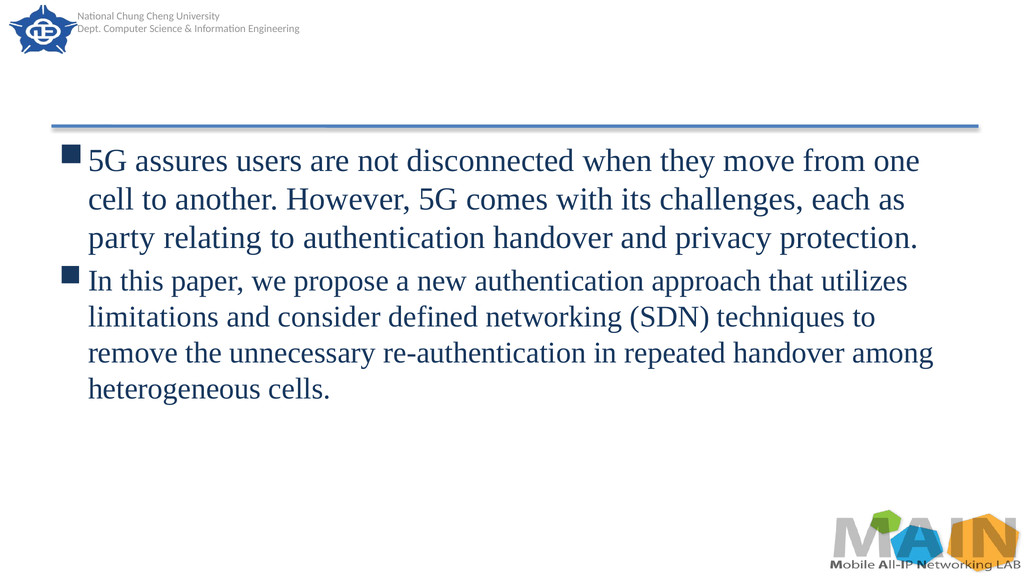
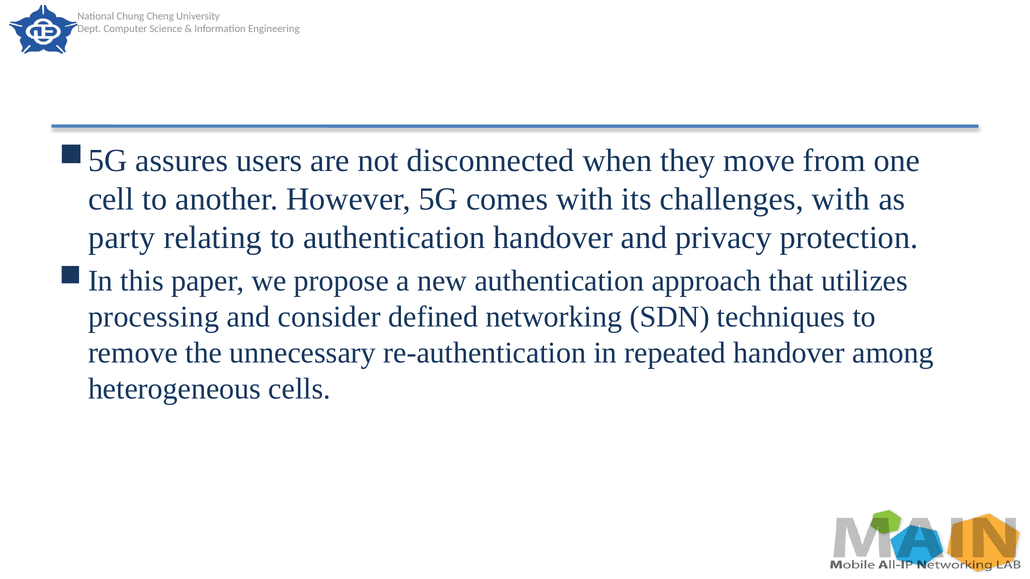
challenges each: each -> with
limitations: limitations -> processing
